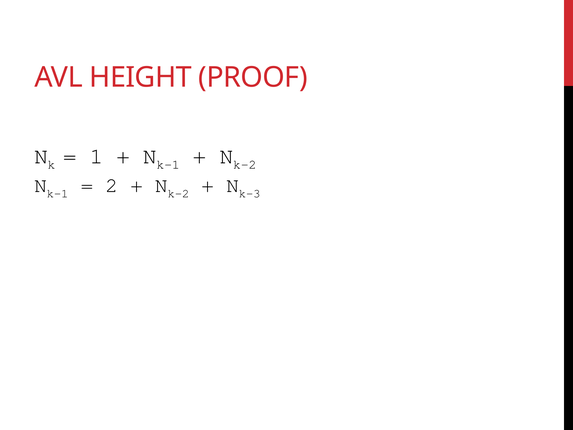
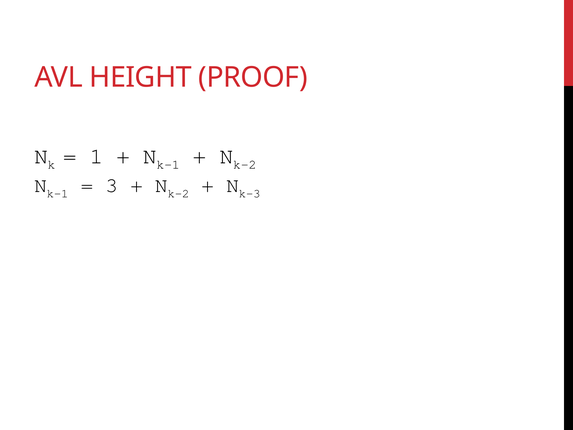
2: 2 -> 3
